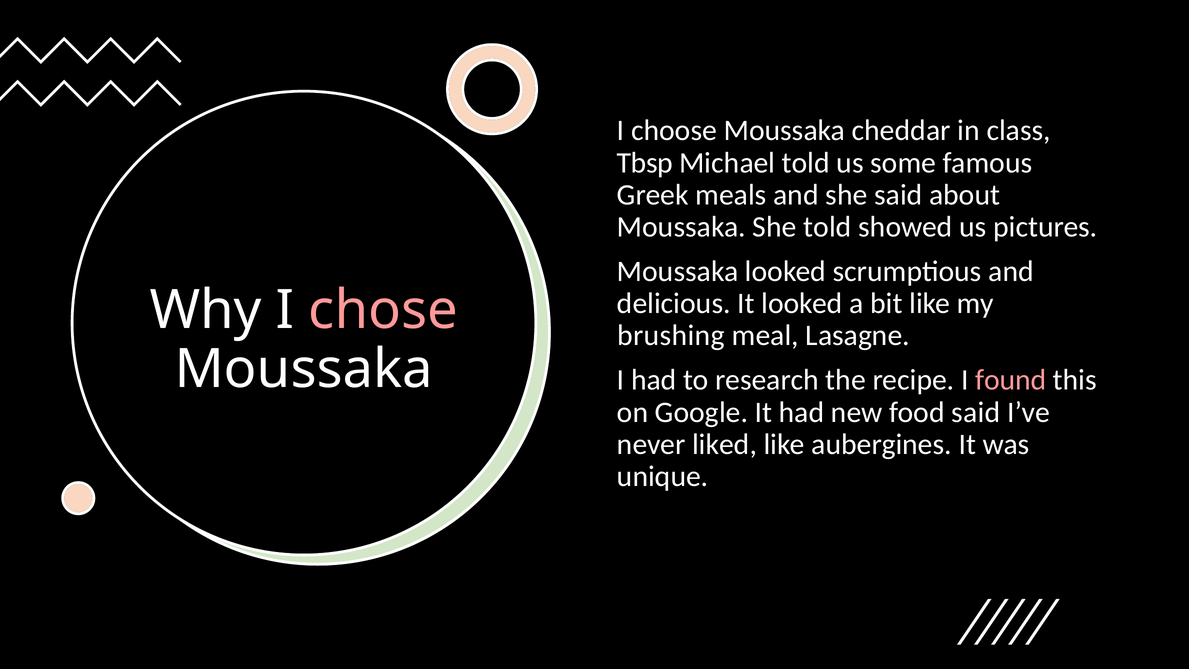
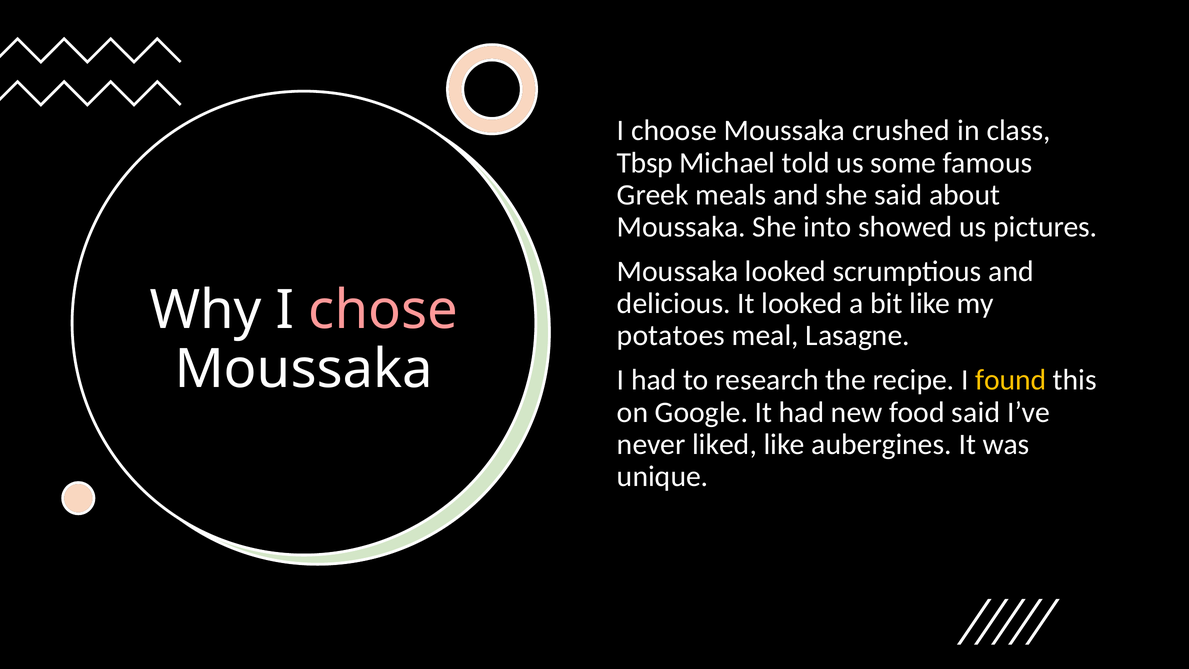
cheddar: cheddar -> crushed
She told: told -> into
brushing: brushing -> potatoes
found colour: pink -> yellow
